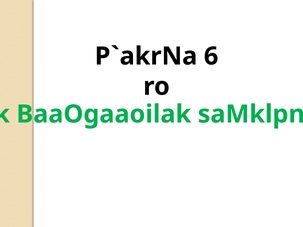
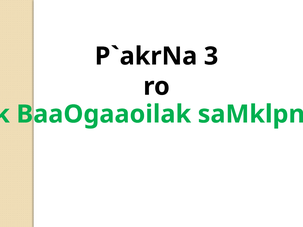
6: 6 -> 3
